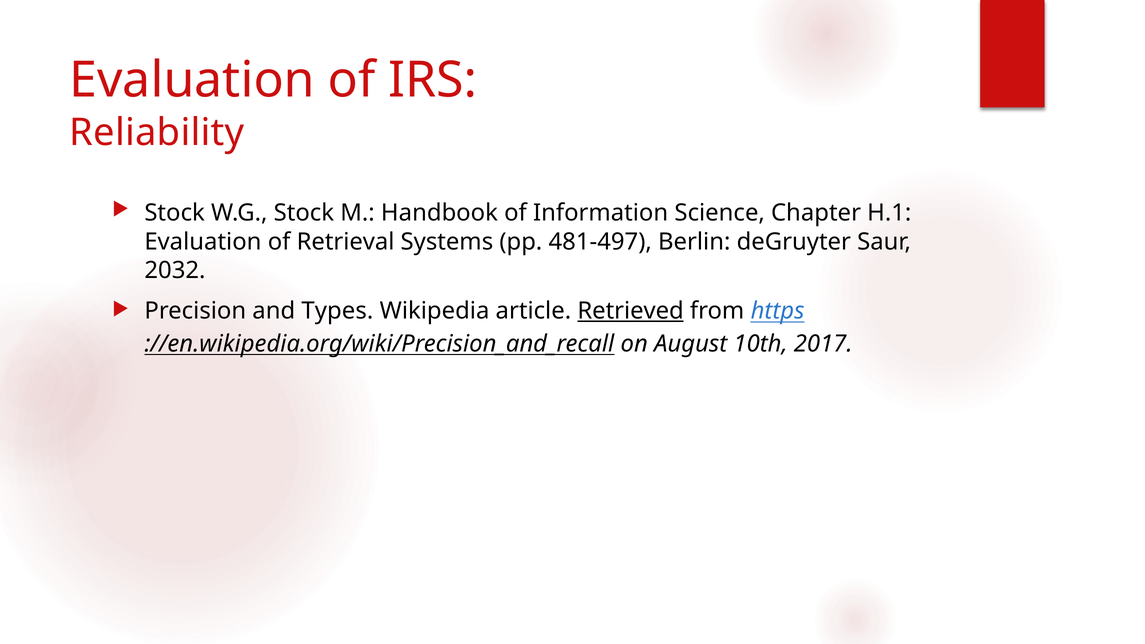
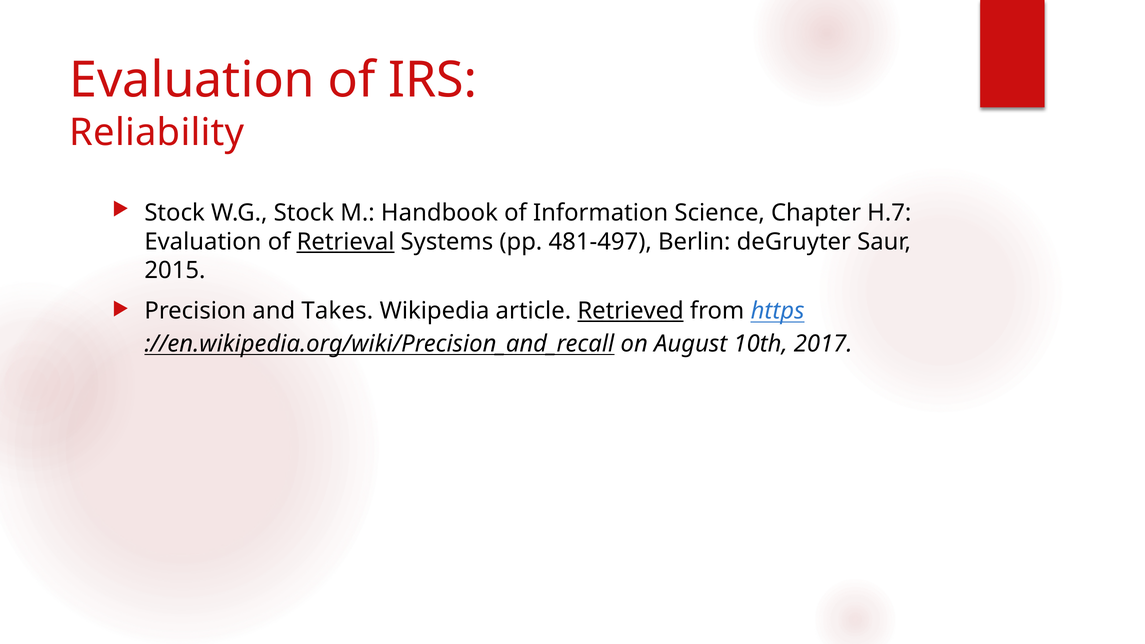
H.1: H.1 -> H.7
Retrieval underline: none -> present
2032: 2032 -> 2015
Types: Types -> Takes
